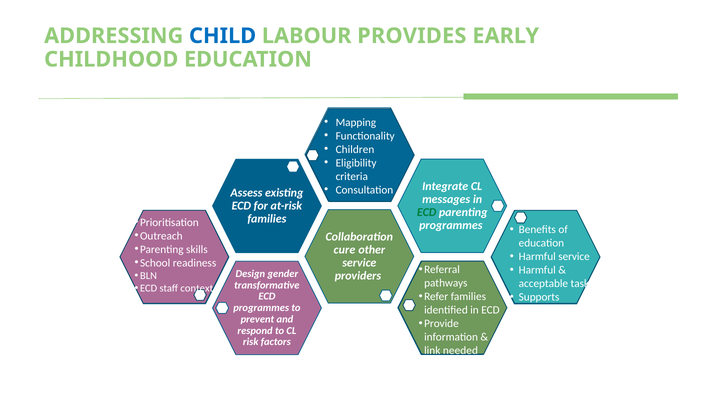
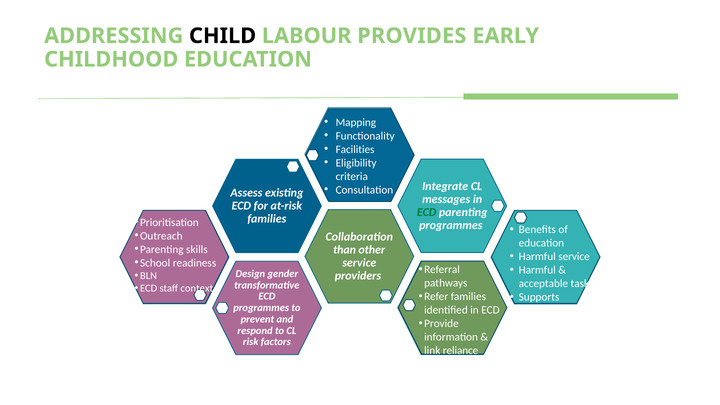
CHILD colour: blue -> black
Children: Children -> Facilities
cure: cure -> than
needed: needed -> reliance
